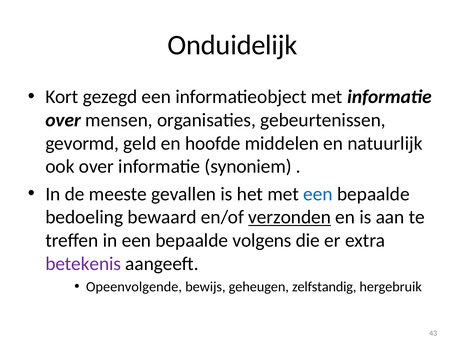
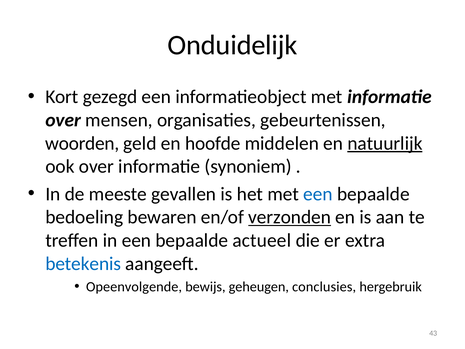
gevormd: gevormd -> woorden
natuurlijk underline: none -> present
bewaard: bewaard -> bewaren
volgens: volgens -> actueel
betekenis colour: purple -> blue
zelfstandig: zelfstandig -> conclusies
